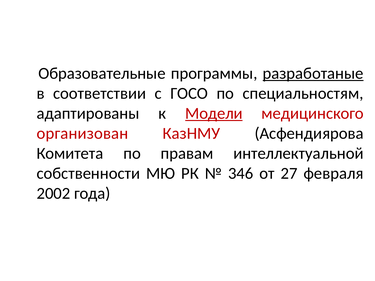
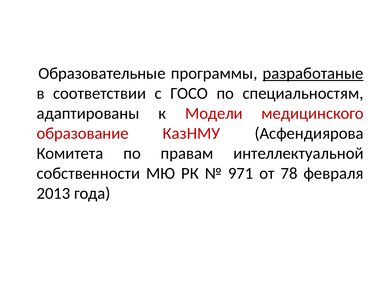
Модели underline: present -> none
организован: организован -> образование
346: 346 -> 971
27: 27 -> 78
2002: 2002 -> 2013
